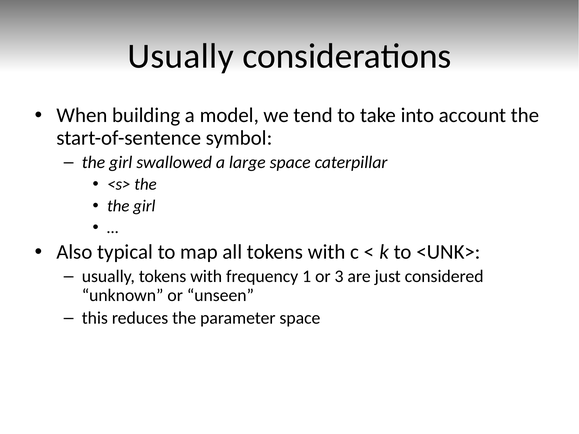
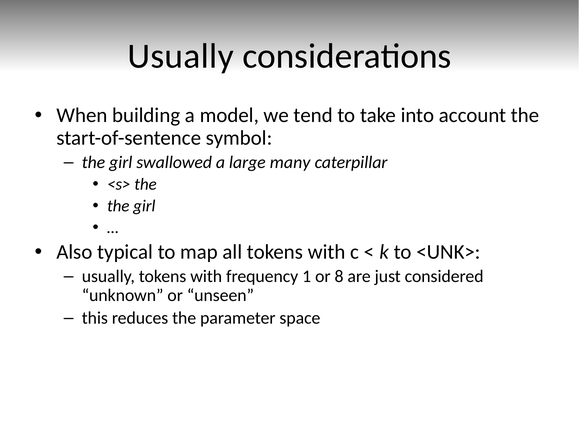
large space: space -> many
3: 3 -> 8
